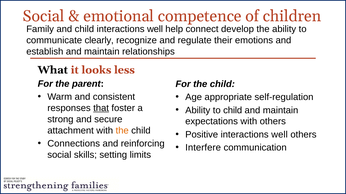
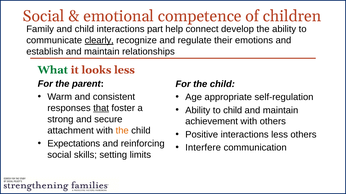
child interactions well: well -> part
clearly underline: none -> present
What colour: black -> green
expectations: expectations -> achievement
Positive interactions well: well -> less
Connections: Connections -> Expectations
